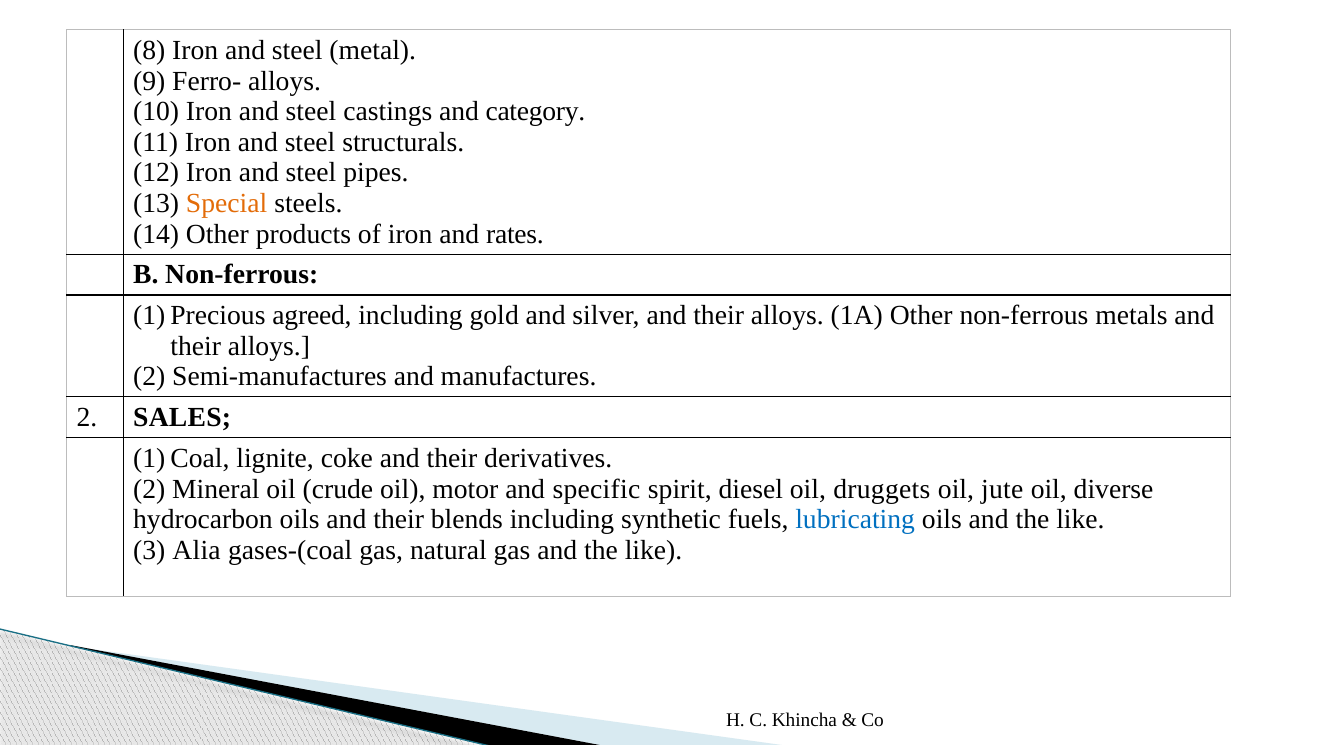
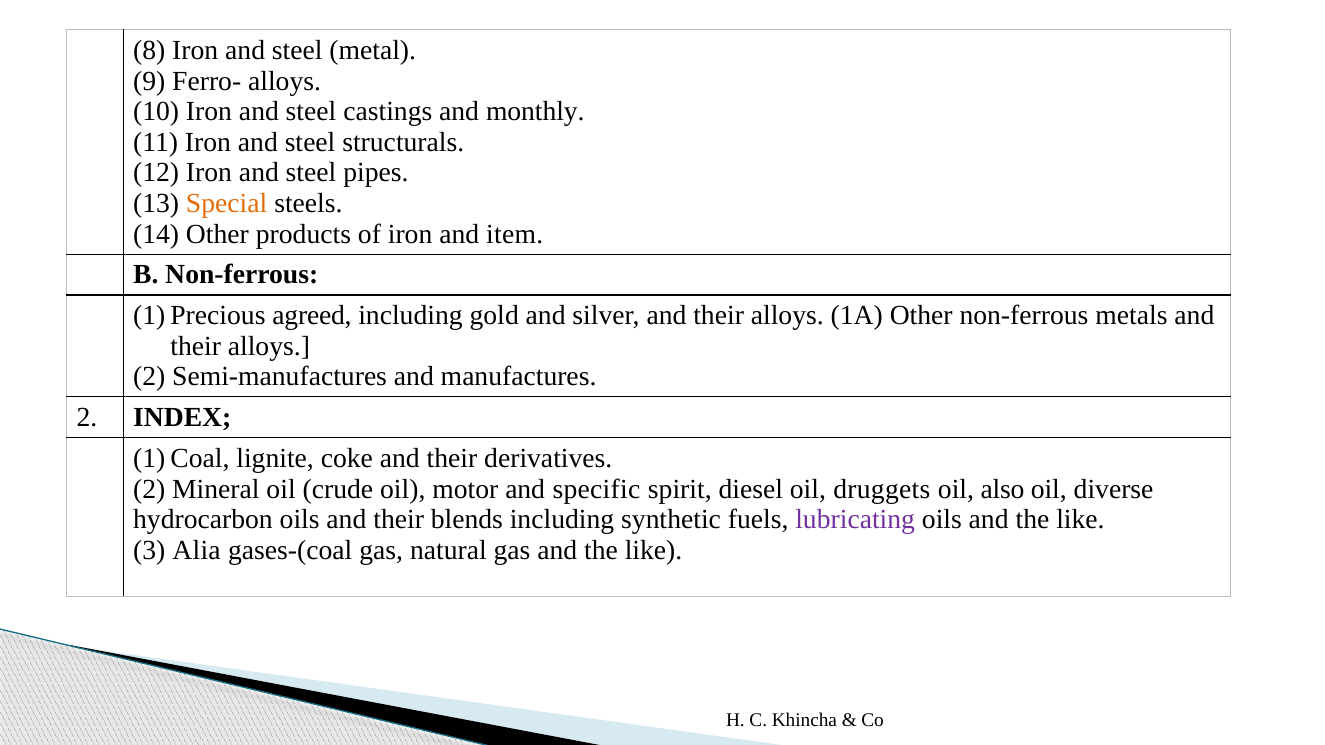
category: category -> monthly
rates: rates -> item
SALES: SALES -> INDEX
jute: jute -> also
lubricating colour: blue -> purple
